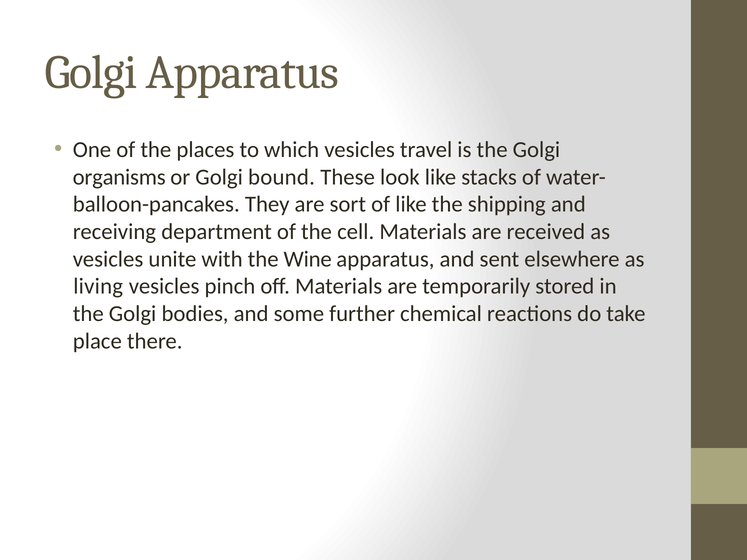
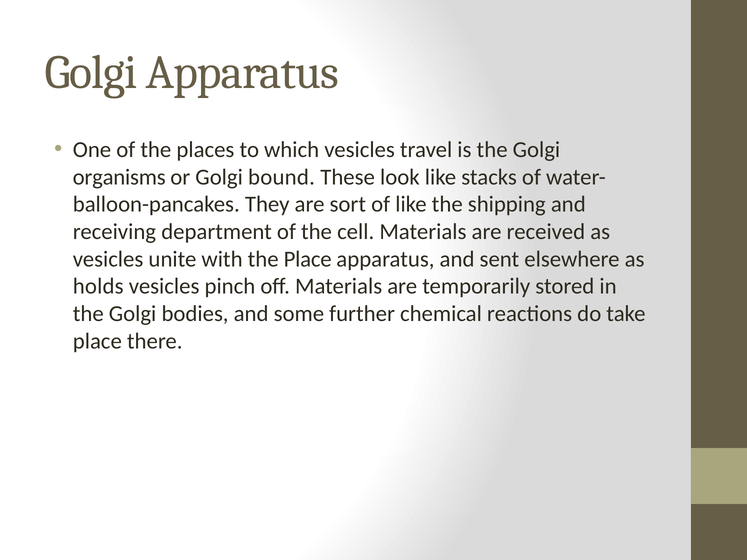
the Wine: Wine -> Place
living: living -> holds
